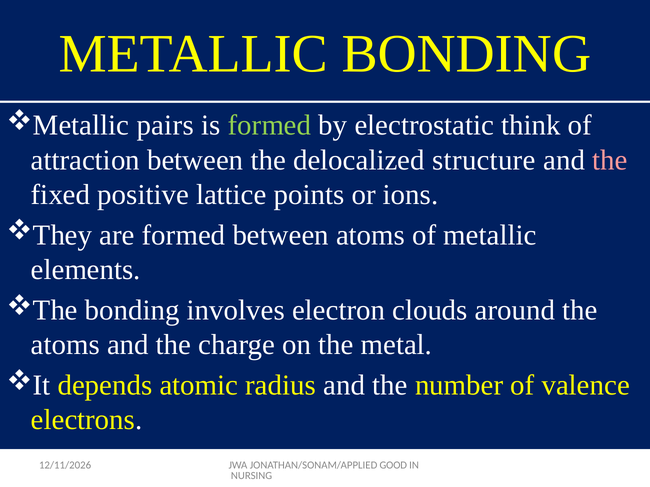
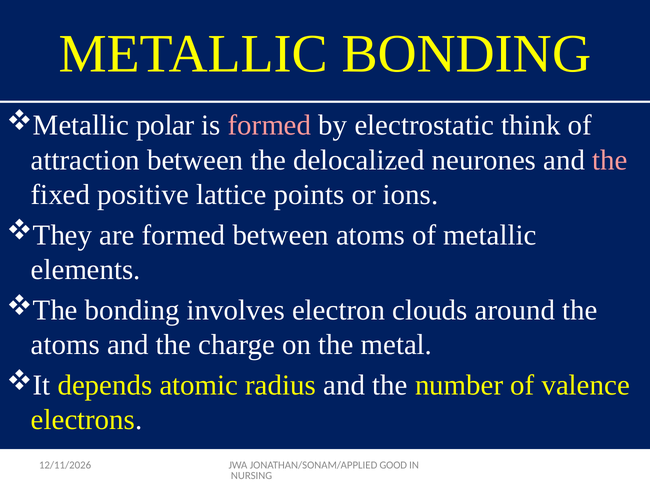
pairs: pairs -> polar
formed at (270, 126) colour: light green -> pink
structure: structure -> neurones
